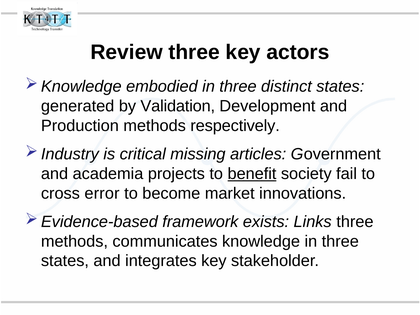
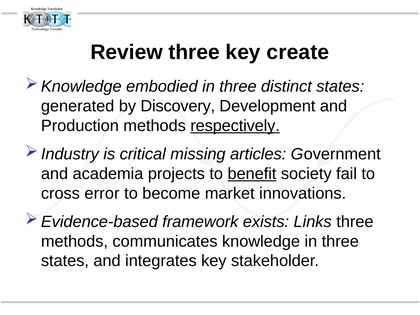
actors: actors -> create
Validation: Validation -> Discovery
respectively underline: none -> present
